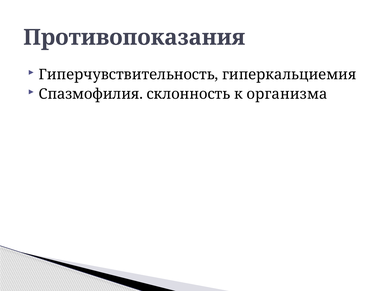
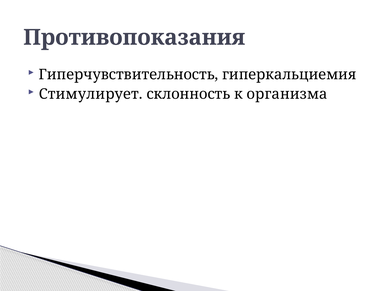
Спазмофилия: Спазмофилия -> Стимулирует
